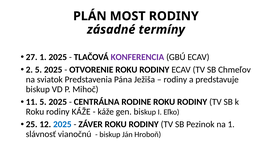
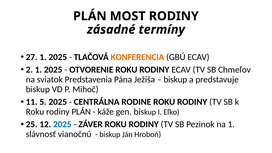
KONFERENCIA colour: purple -> orange
2 5: 5 -> 1
rodiny at (175, 80): rodiny -> biskup
rodiny KÁŽE: KÁŽE -> PLÁN
